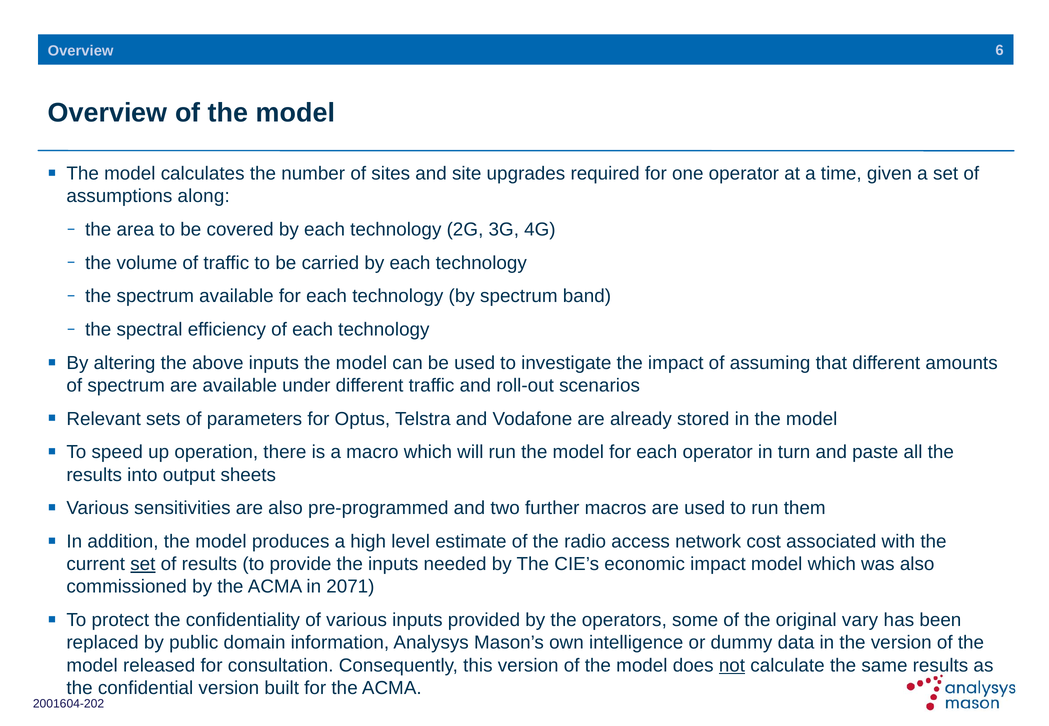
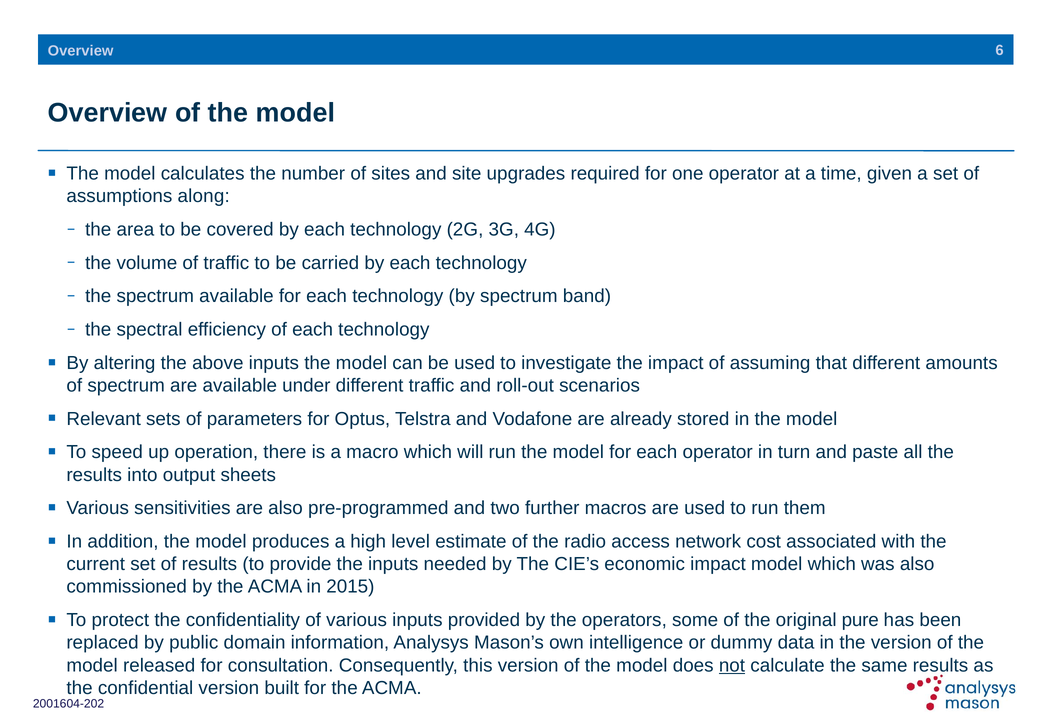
set at (143, 564) underline: present -> none
2071: 2071 -> 2015
vary: vary -> pure
